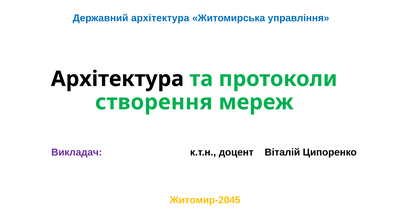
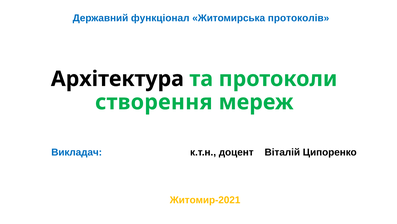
Державний архітектура: архітектура -> функціонал
управління: управління -> протоколів
Викладач colour: purple -> blue
Житомир-2045: Житомир-2045 -> Житомир-2021
